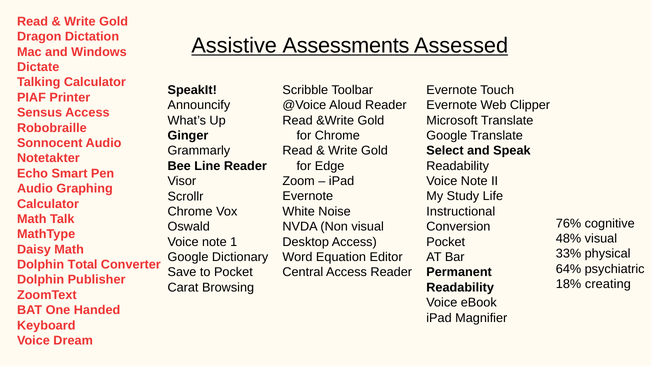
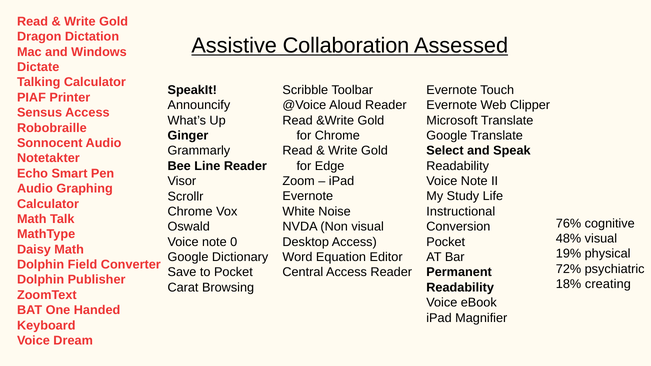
Assessments: Assessments -> Collaboration
1: 1 -> 0
33%: 33% -> 19%
Total: Total -> Field
64%: 64% -> 72%
